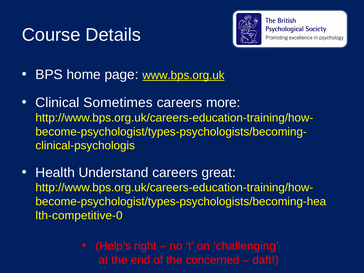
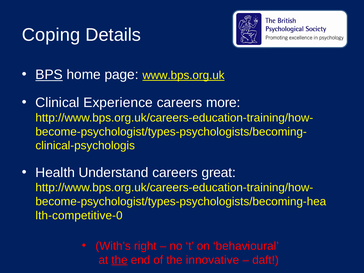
Course: Course -> Coping
BPS underline: none -> present
Sometimes: Sometimes -> Experience
Help’s: Help’s -> With’s
challenging: challenging -> behavioural
the at (119, 260) underline: none -> present
concerned: concerned -> innovative
